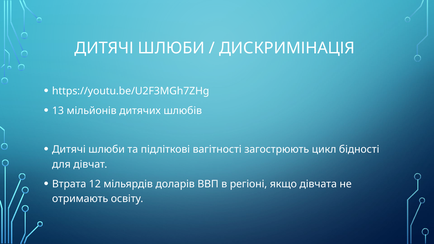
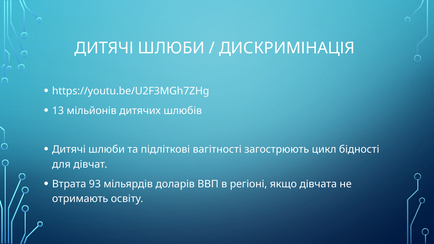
12: 12 -> 93
